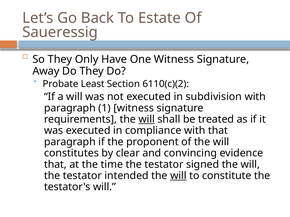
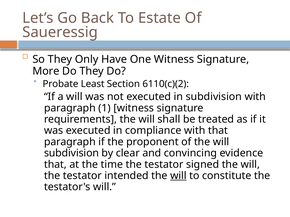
Away: Away -> More
will at (147, 120) underline: present -> none
constitutes at (71, 153): constitutes -> subdivision
